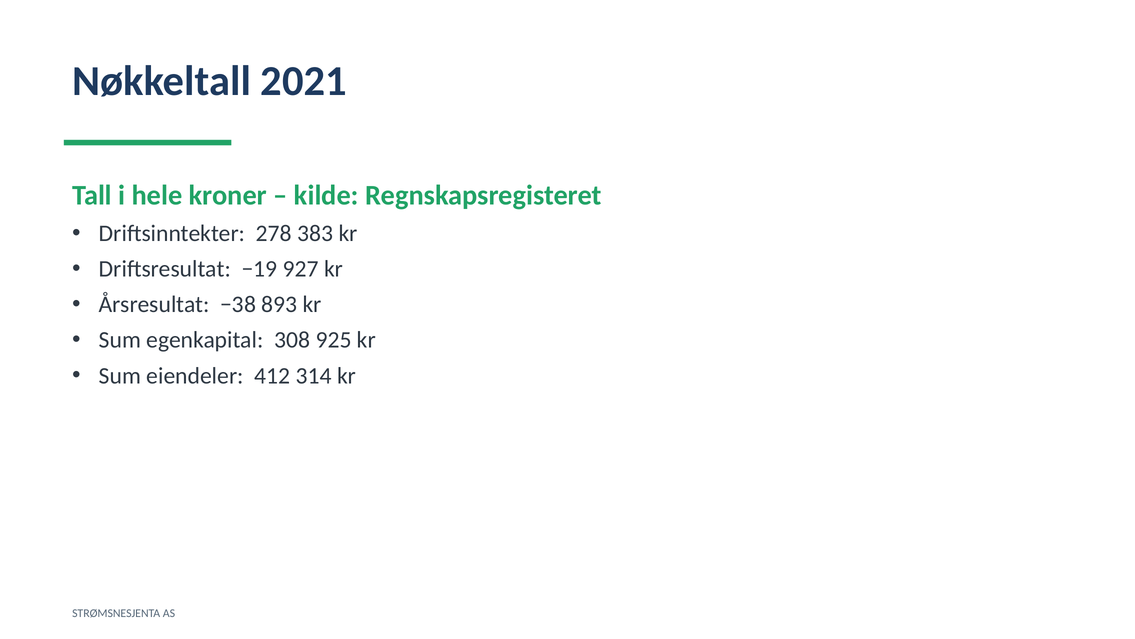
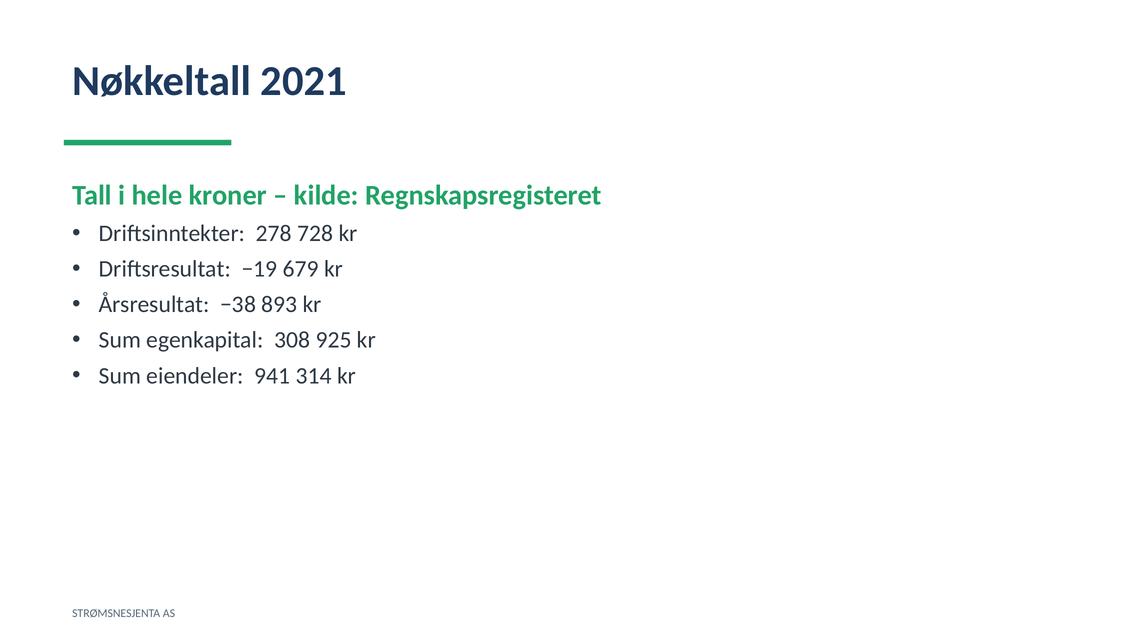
383: 383 -> 728
927: 927 -> 679
412: 412 -> 941
